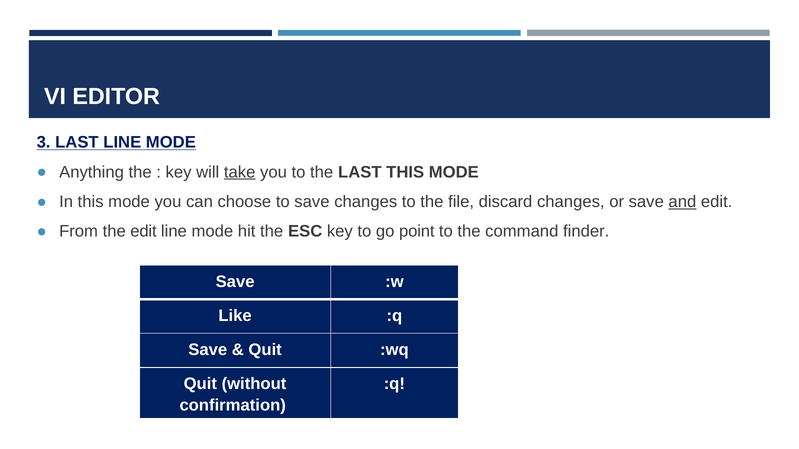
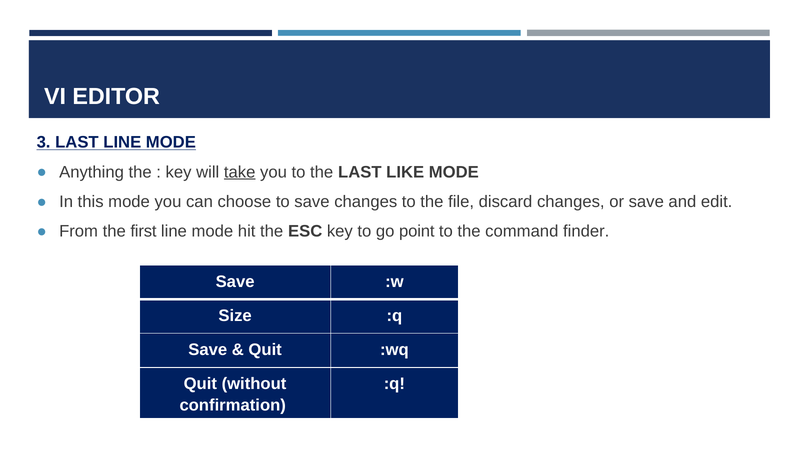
LAST THIS: THIS -> LIKE
and underline: present -> none
the edit: edit -> first
Like: Like -> Size
